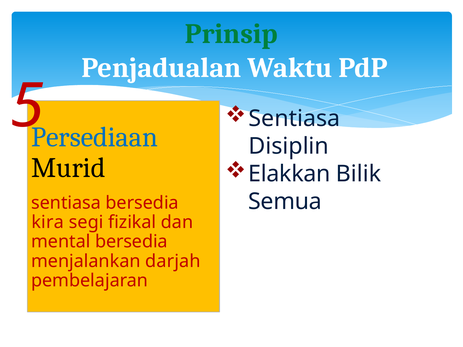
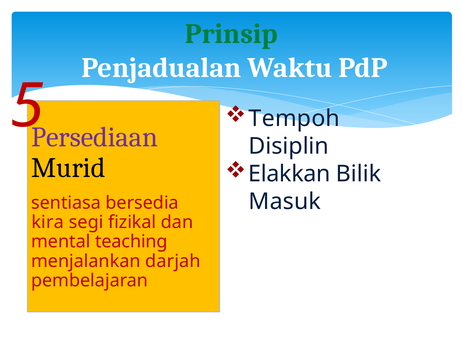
Sentiasa at (294, 118): Sentiasa -> Tempoh
Persediaan colour: blue -> purple
Semua: Semua -> Masuk
mental bersedia: bersedia -> teaching
